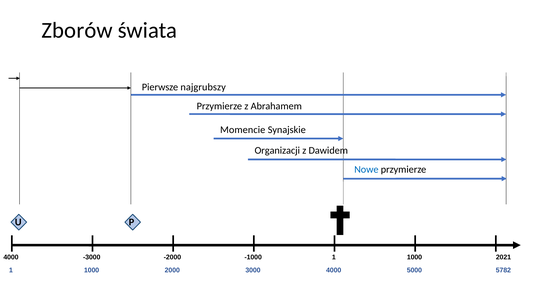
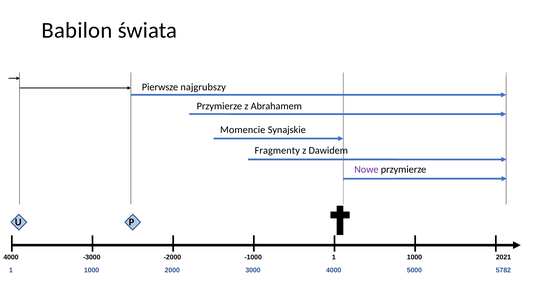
Zborów: Zborów -> Babilon
Organizacji: Organizacji -> Fragmenty
Nowe colour: blue -> purple
